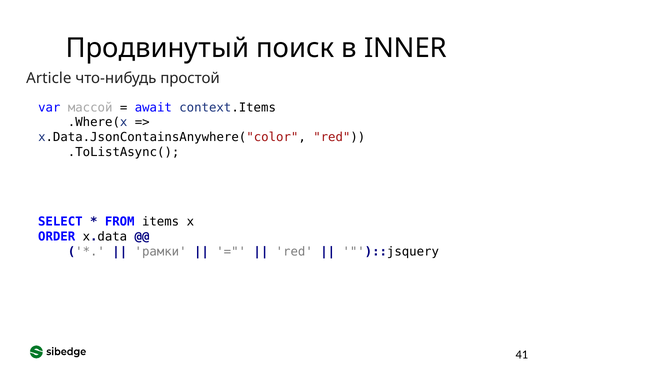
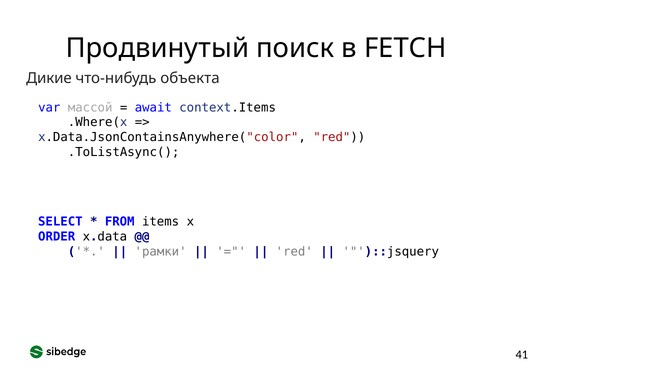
INNER: INNER -> FETCH
Article: Article -> Дикие
простой: простой -> объекта
